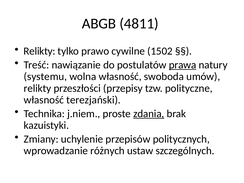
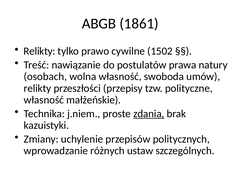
4811: 4811 -> 1861
prawa underline: present -> none
systemu: systemu -> osobach
terezjański: terezjański -> małżeńskie
